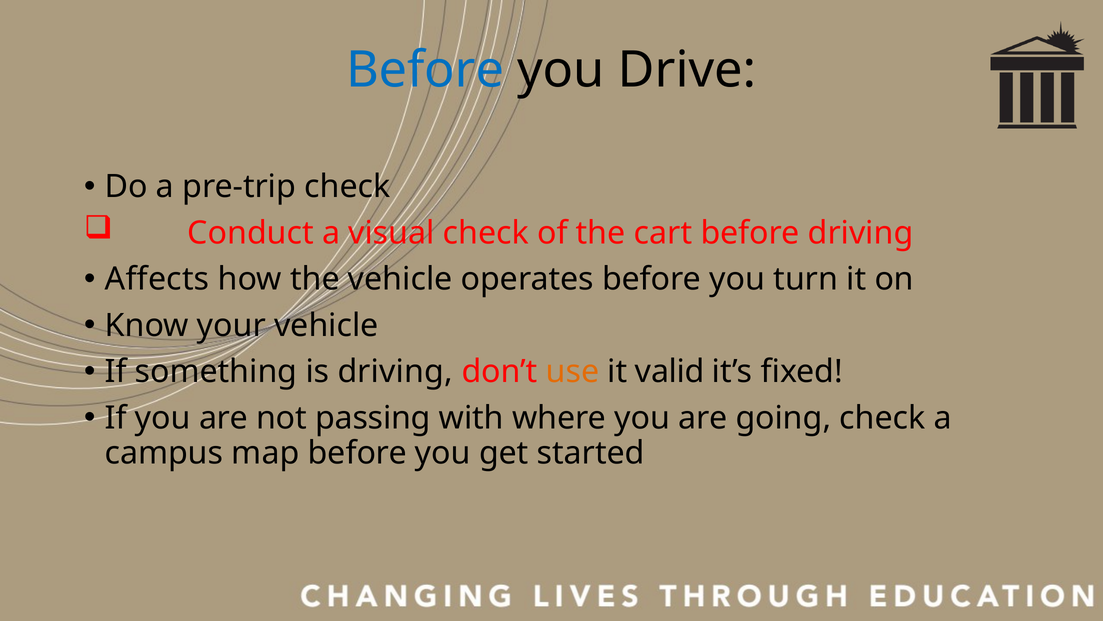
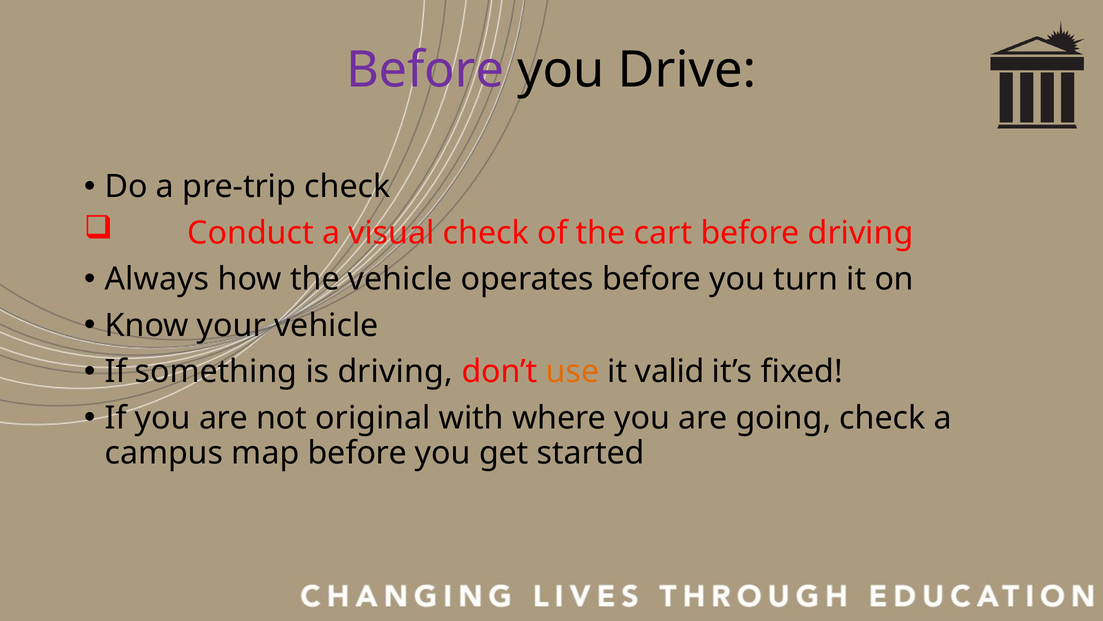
Before at (425, 70) colour: blue -> purple
Affects: Affects -> Always
passing: passing -> original
